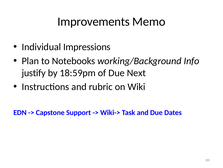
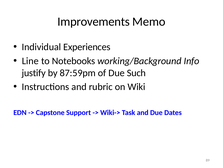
Impressions: Impressions -> Experiences
Plan: Plan -> Line
18:59pm: 18:59pm -> 87:59pm
Next: Next -> Such
